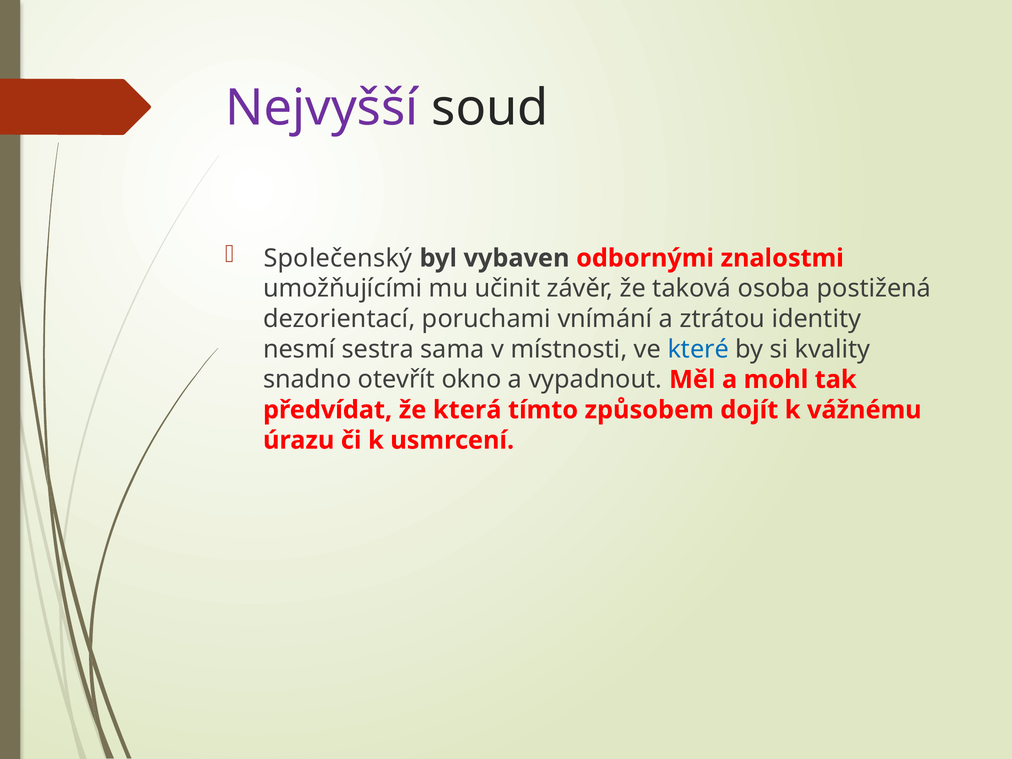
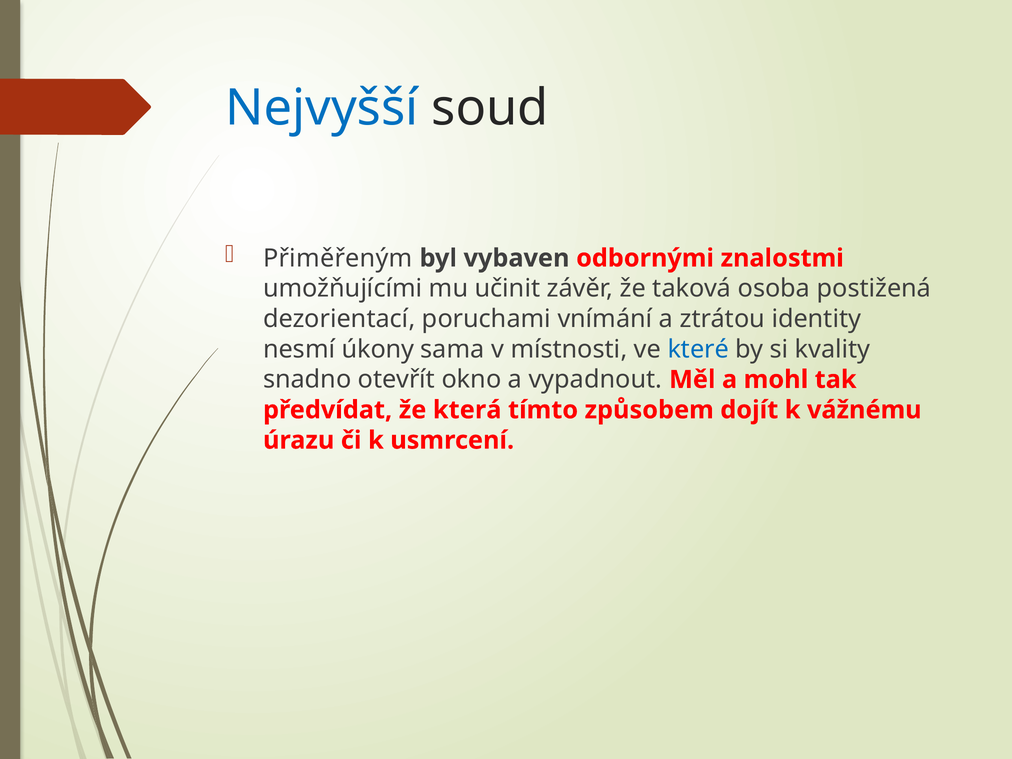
Nejvyšší colour: purple -> blue
Společenský: Společenský -> Přiměřeným
sestra: sestra -> úkony
